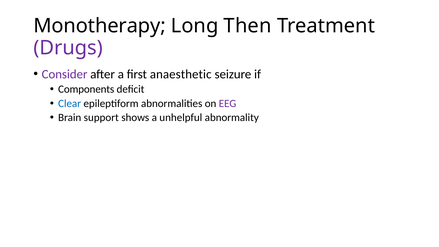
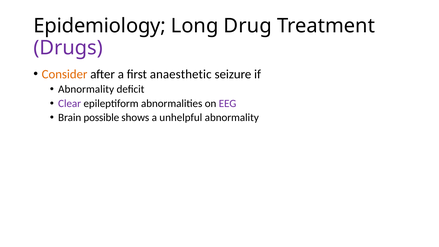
Monotherapy: Monotherapy -> Epidemiology
Then: Then -> Drug
Consider colour: purple -> orange
Components at (86, 89): Components -> Abnormality
Clear colour: blue -> purple
support: support -> possible
